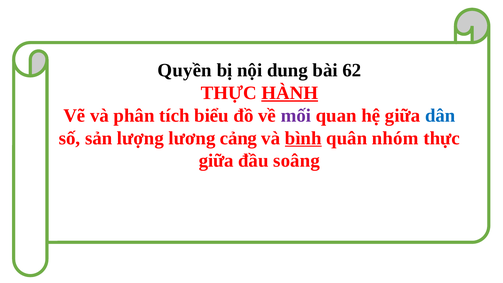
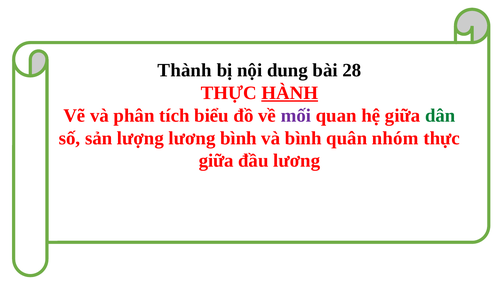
Quyền: Quyền -> Thành
62: 62 -> 28
dân colour: blue -> green
lương cảng: cảng -> bình
bình at (303, 138) underline: present -> none
đầu soâng: soâng -> lương
